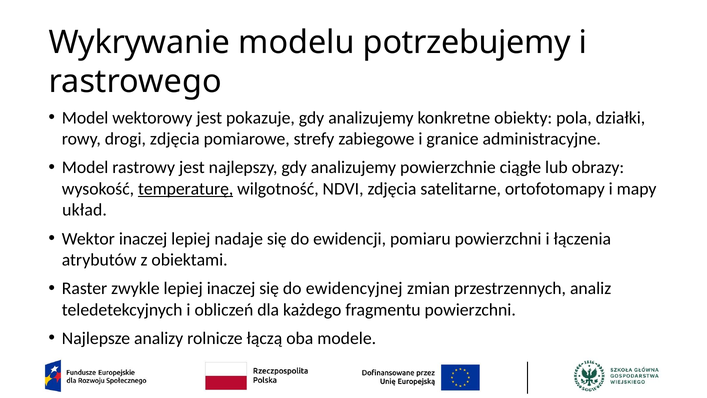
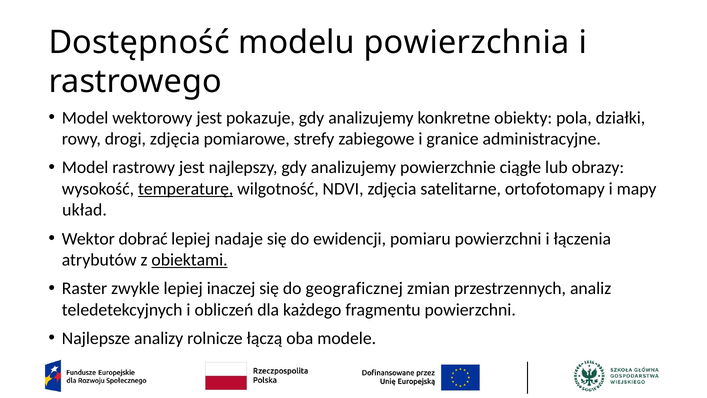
Wykrywanie: Wykrywanie -> Dostępność
potrzebujemy: potrzebujemy -> powierzchnia
Wektor inaczej: inaczej -> dobrać
obiektami underline: none -> present
ewidencyjnej: ewidencyjnej -> geograficznej
